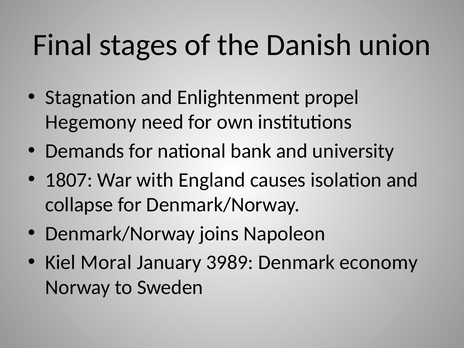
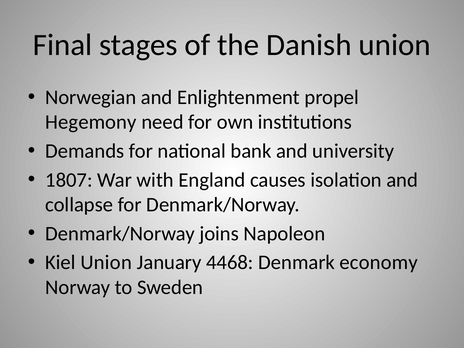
Stagnation: Stagnation -> Norwegian
Kiel Moral: Moral -> Union
3989: 3989 -> 4468
